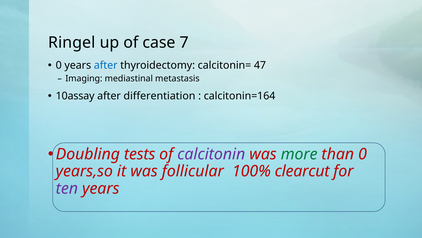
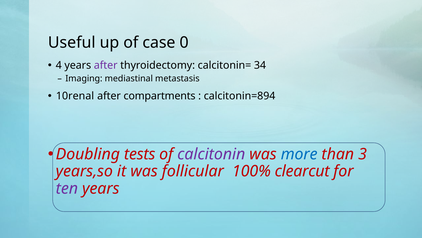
Ringel: Ringel -> Useful
7: 7 -> 0
0 at (59, 65): 0 -> 4
after at (106, 65) colour: blue -> purple
47: 47 -> 34
10assay: 10assay -> 10renal
differentiation: differentiation -> compartments
calcitonin=164: calcitonin=164 -> calcitonin=894
more colour: green -> blue
than 0: 0 -> 3
